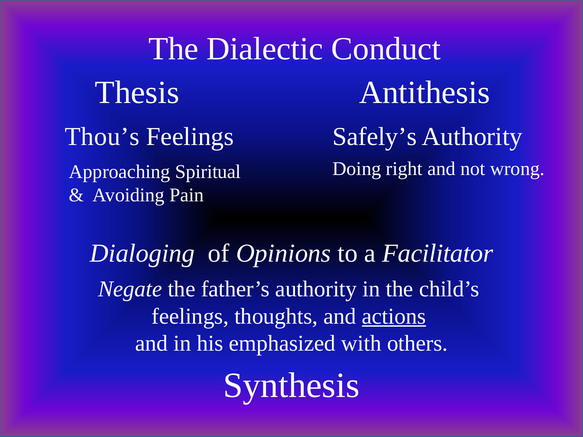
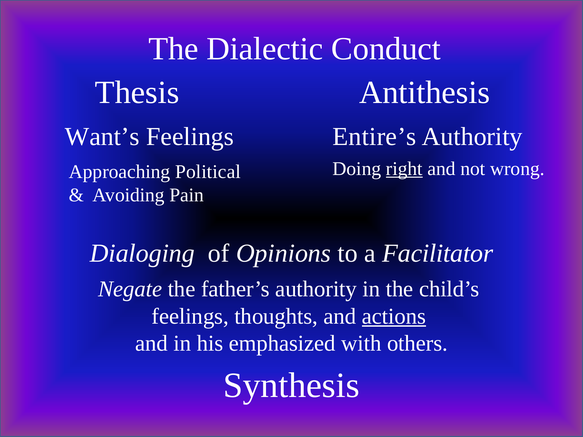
Thou’s: Thou’s -> Want’s
Safely’s: Safely’s -> Entire’s
right underline: none -> present
Spiritual: Spiritual -> Political
